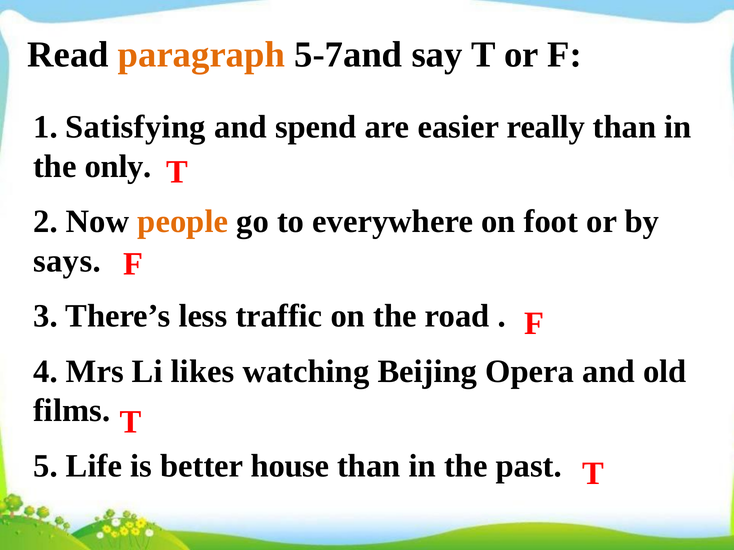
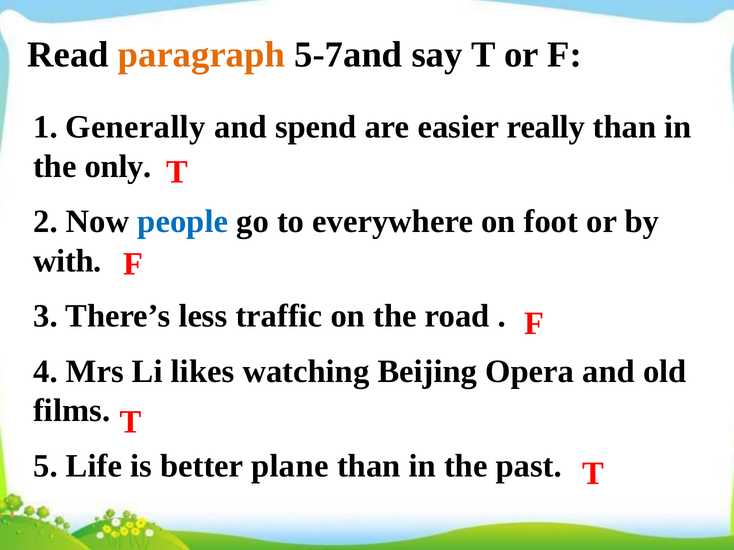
Satisfying: Satisfying -> Generally
people colour: orange -> blue
says: says -> with
house: house -> plane
